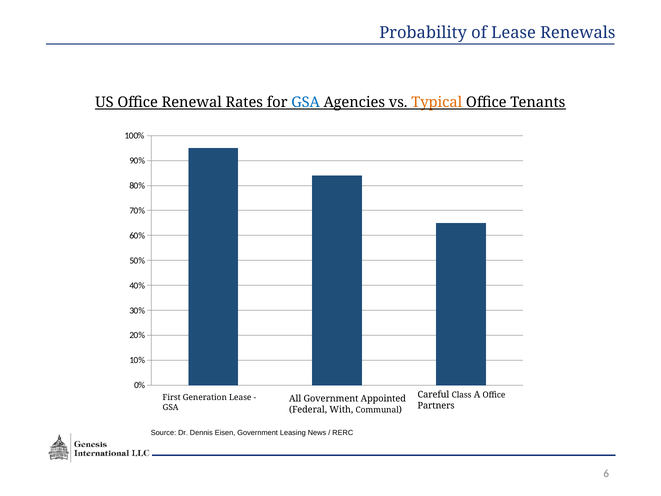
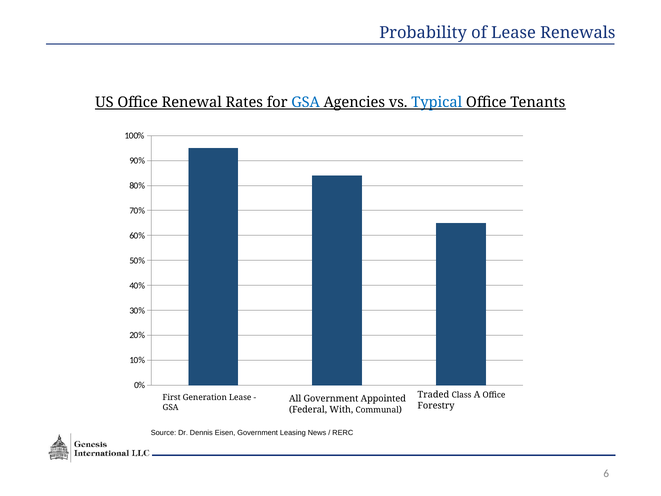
Typical colour: orange -> blue
Careful: Careful -> Traded
Partners: Partners -> Forestry
